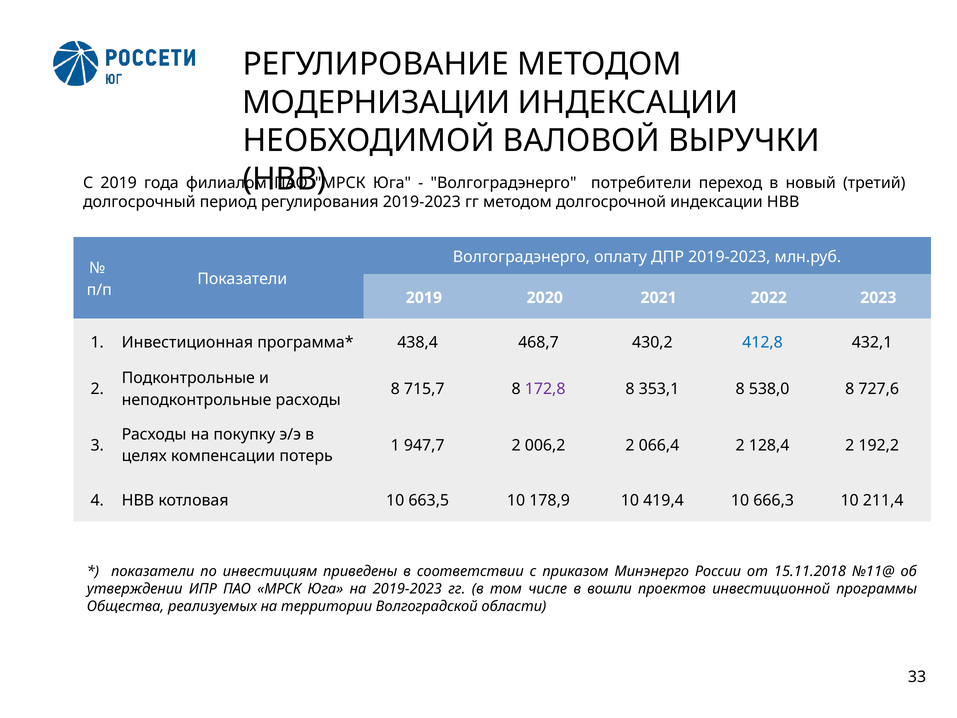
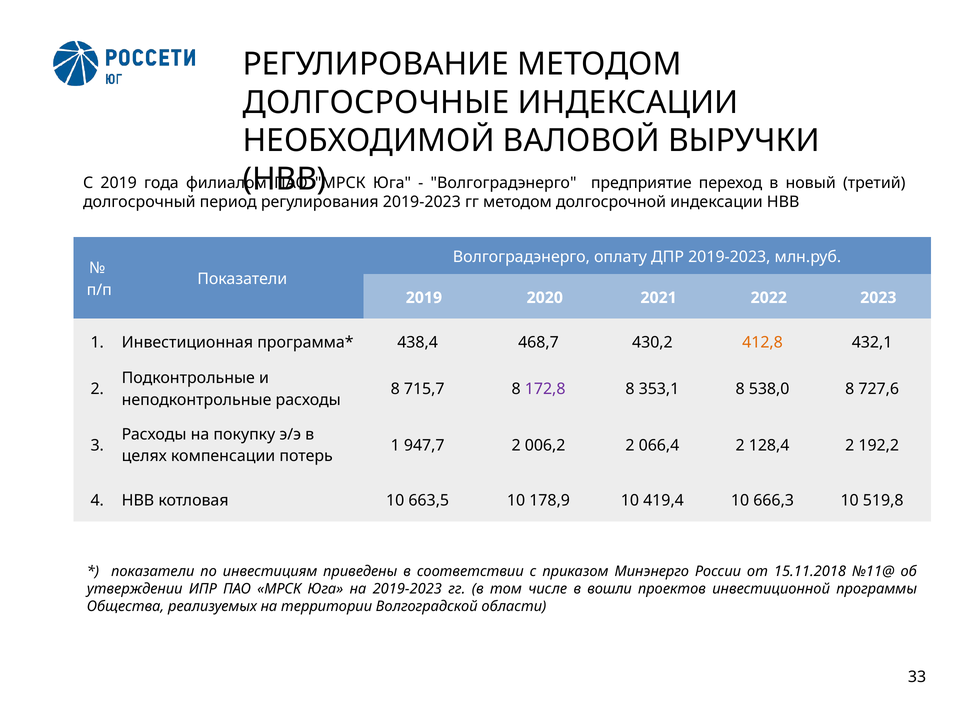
МОДЕРНИЗАЦИИ: МОДЕРНИЗАЦИИ -> ДОЛГОСРОЧНЫЕ
потребители: потребители -> предприятие
412,8 colour: blue -> orange
211,4: 211,4 -> 519,8
